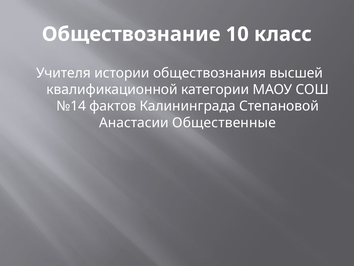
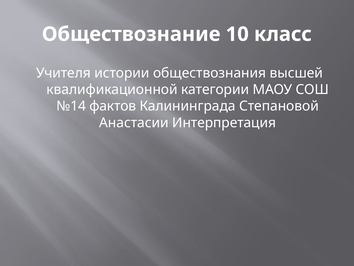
Общественные: Общественные -> Интерпретация
